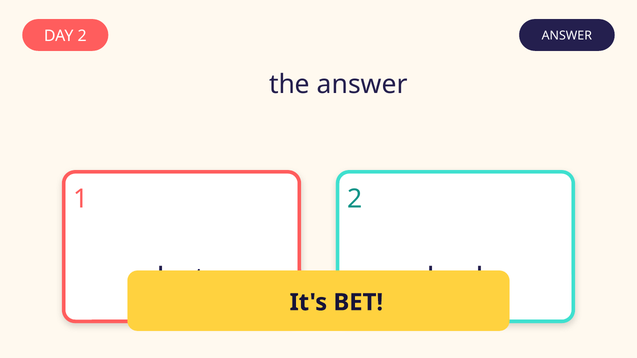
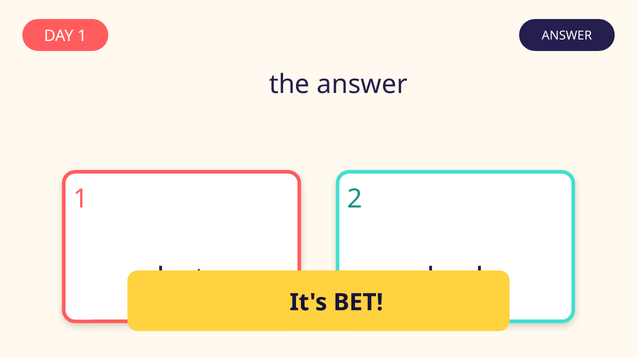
DAY 2: 2 -> 1
